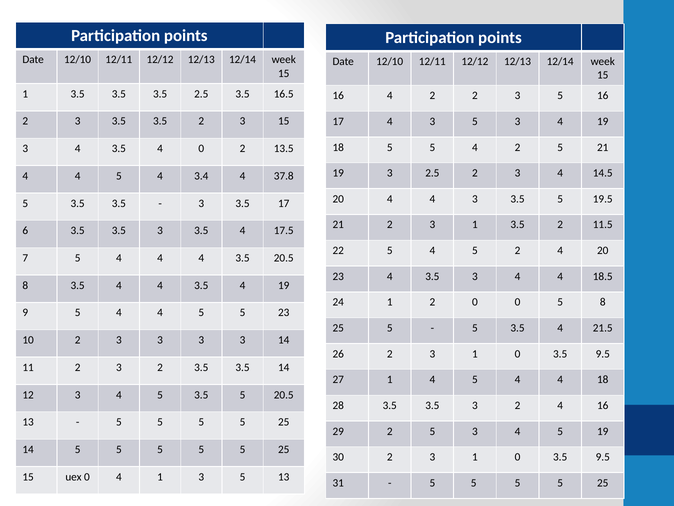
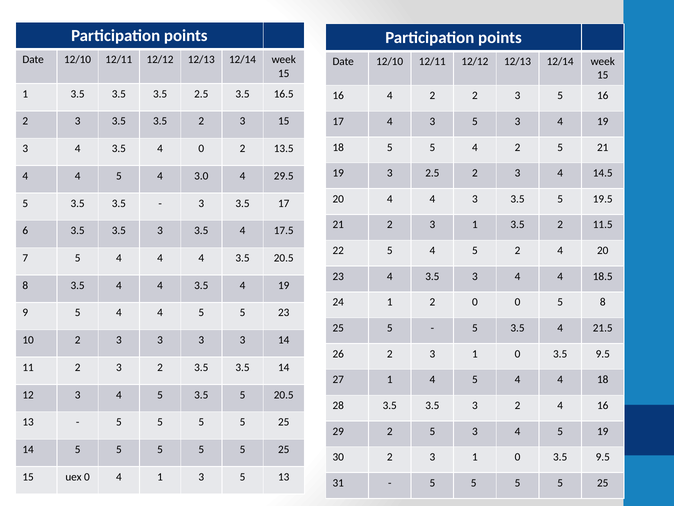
3.4: 3.4 -> 3.0
37.8: 37.8 -> 29.5
